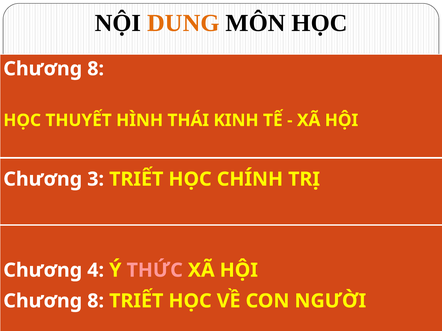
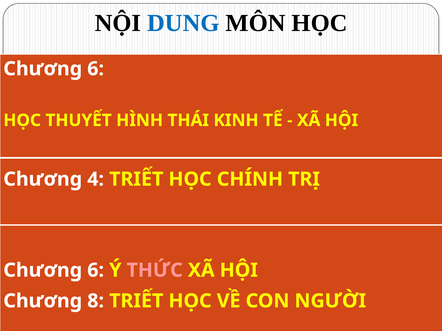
DUNG colour: orange -> blue
8 at (96, 69): 8 -> 6
Chương 3: 3 -> 4
4 at (96, 271): 4 -> 6
